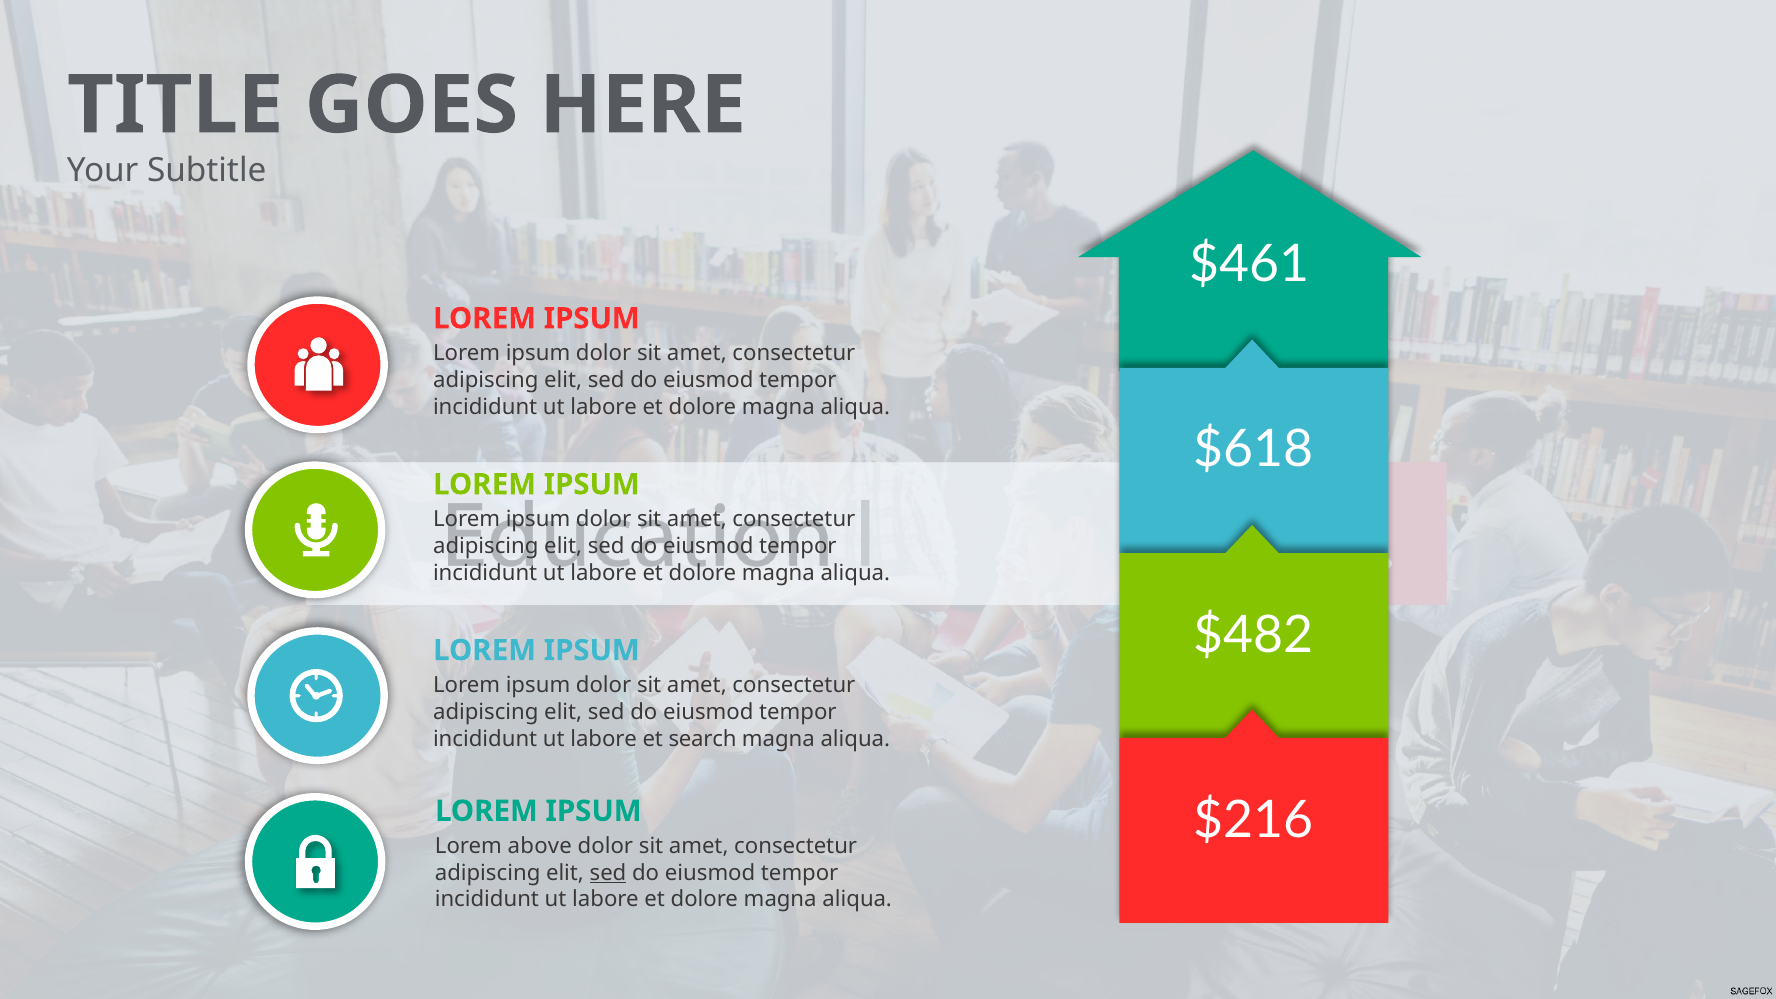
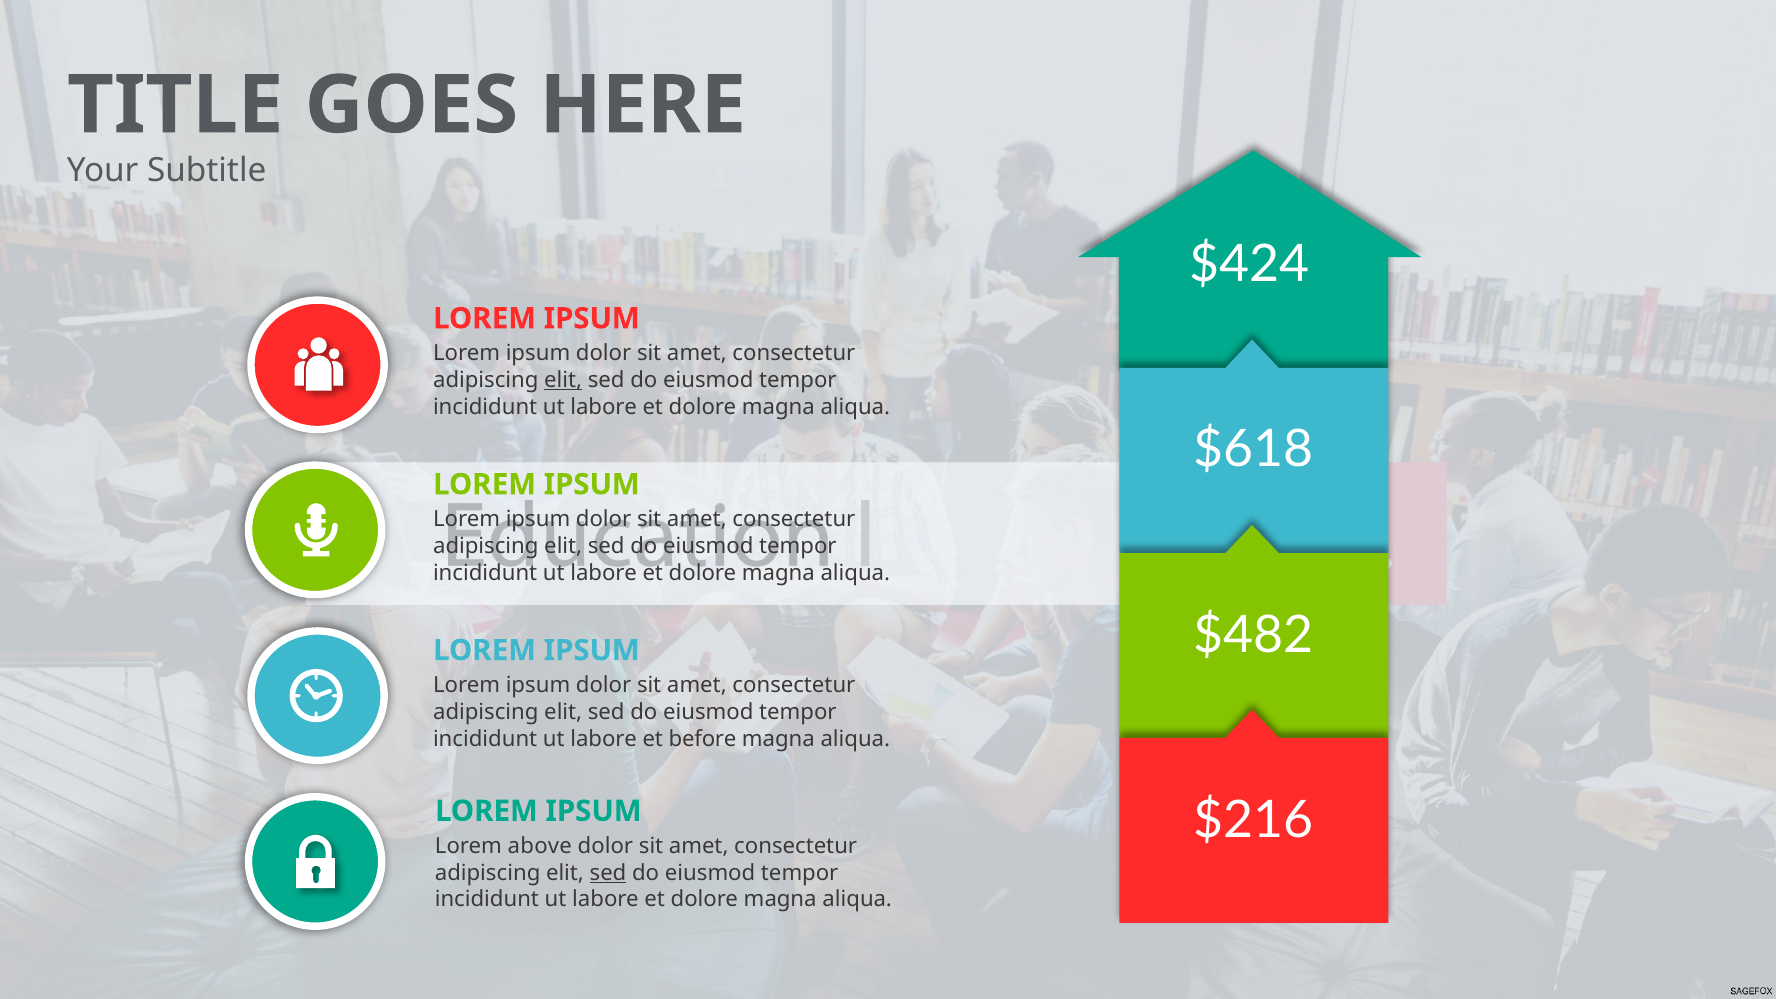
$461: $461 -> $424
elit at (563, 380) underline: none -> present
search: search -> before
